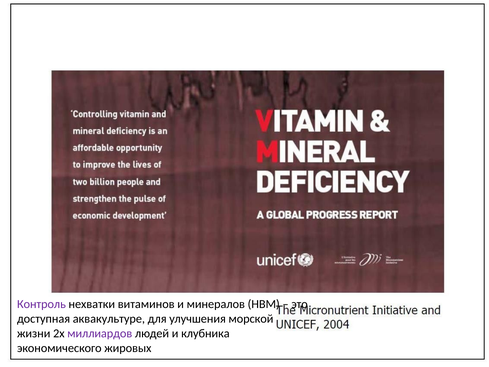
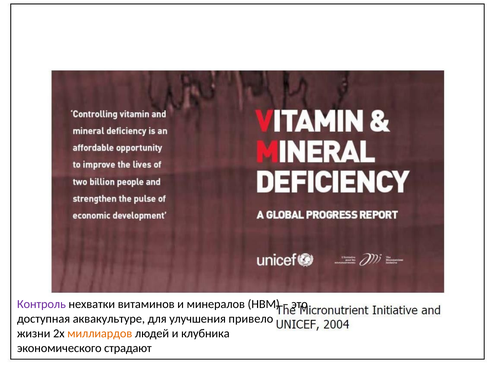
морской: морской -> привело
миллиардов colour: purple -> orange
жировых: жировых -> страдают
